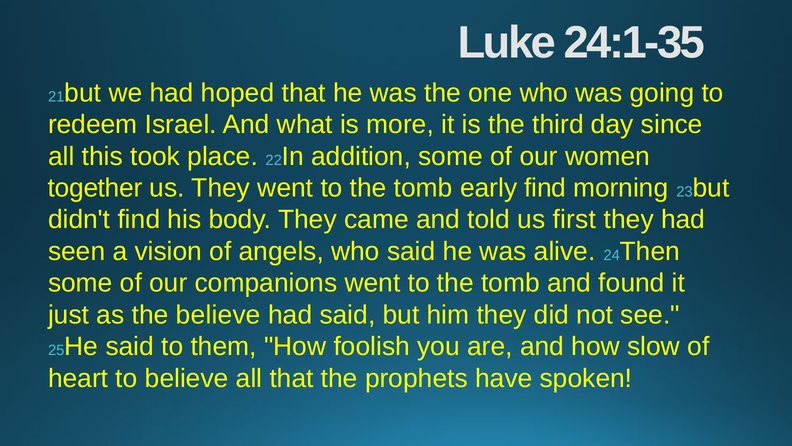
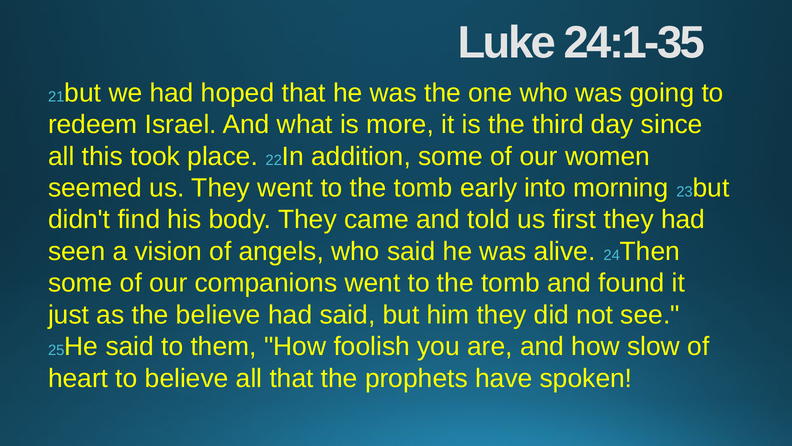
together: together -> seemed
early find: find -> into
